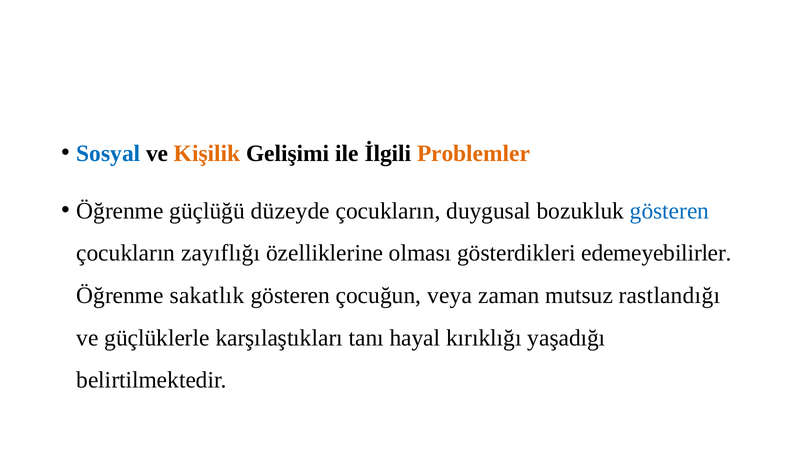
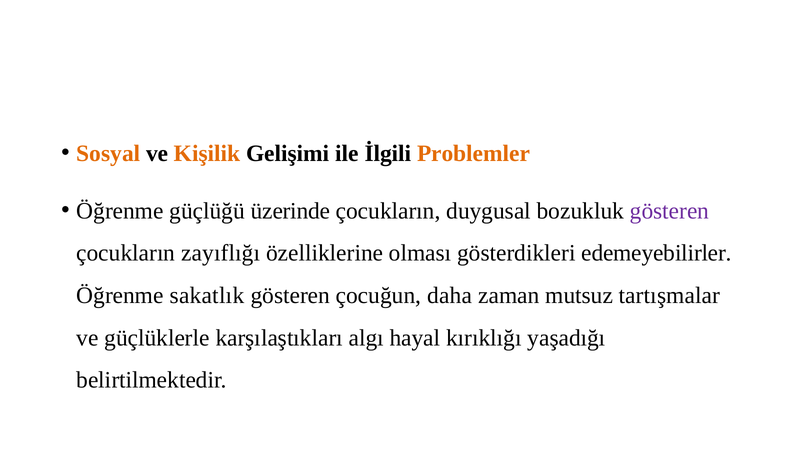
Sosyal colour: blue -> orange
düzeyde: düzeyde -> üzerinde
gösteren at (669, 211) colour: blue -> purple
veya: veya -> daha
rastlandığı: rastlandığı -> tartışmalar
tanı: tanı -> algı
